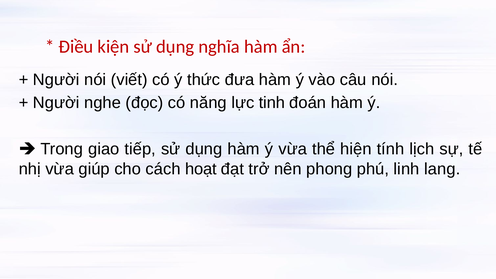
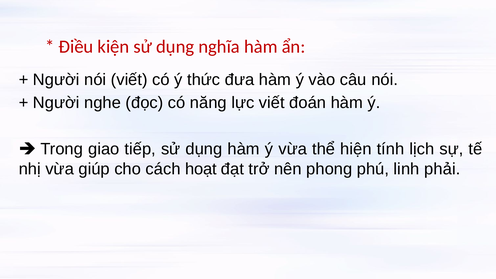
lực tinh: tinh -> viết
lang: lang -> phải
